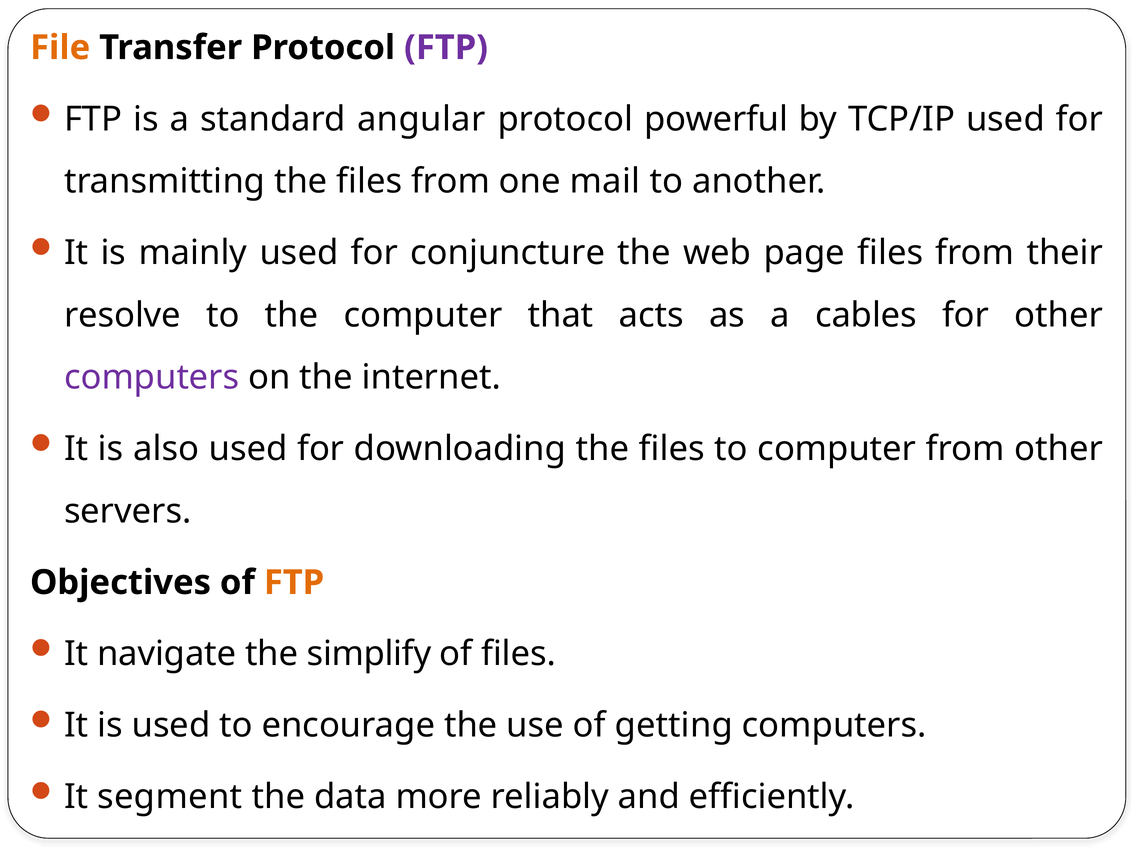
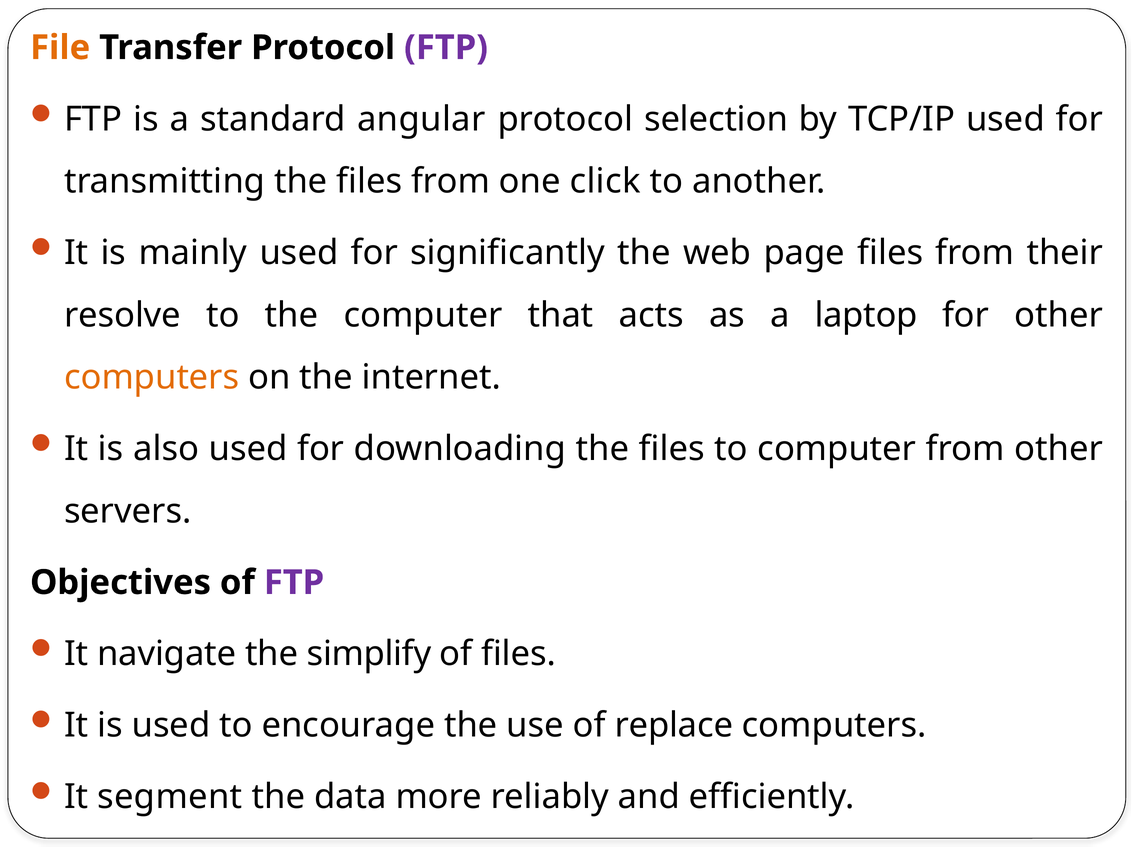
powerful: powerful -> selection
mail: mail -> click
conjuncture: conjuncture -> significantly
cables: cables -> laptop
computers at (152, 378) colour: purple -> orange
FTP at (294, 583) colour: orange -> purple
getting: getting -> replace
